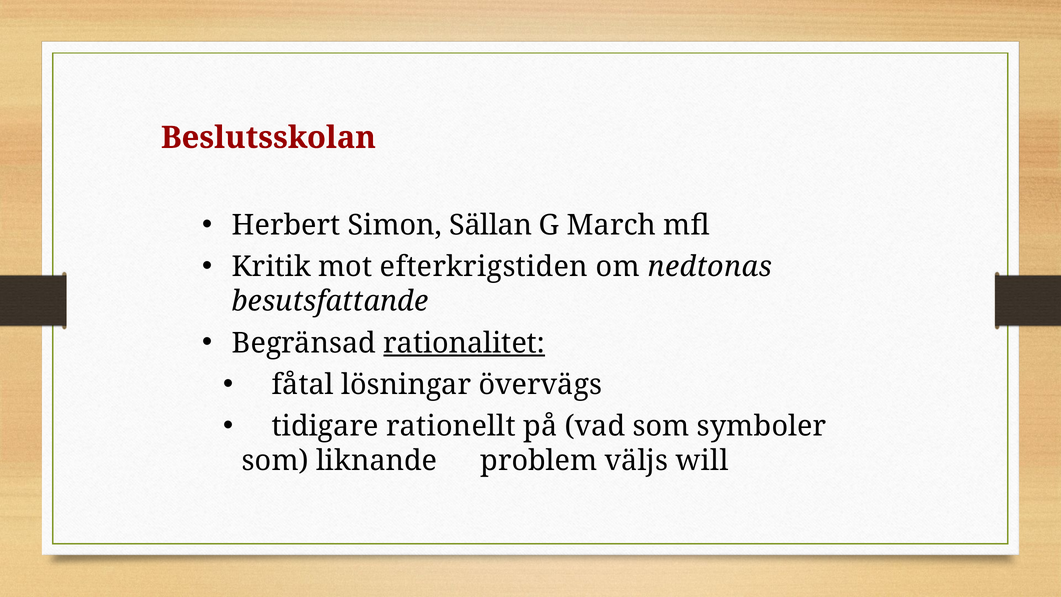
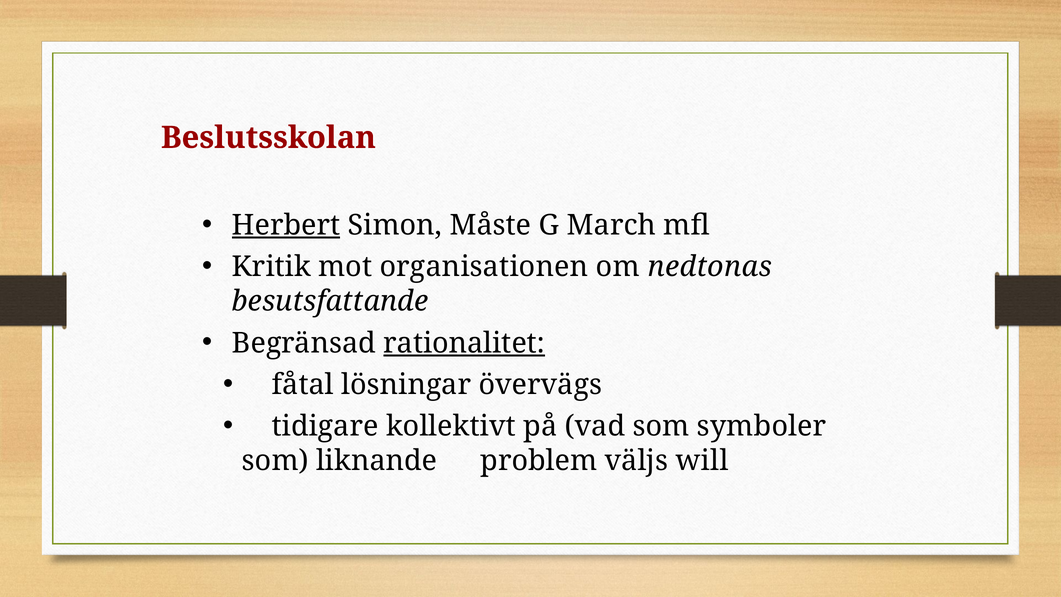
Herbert underline: none -> present
Sällan: Sällan -> Måste
efterkrigstiden: efterkrigstiden -> organisationen
rationellt: rationellt -> kollektivt
